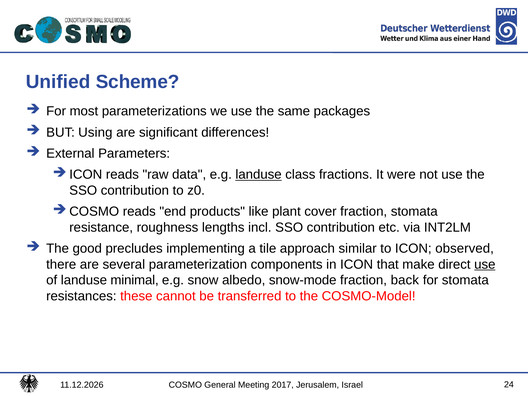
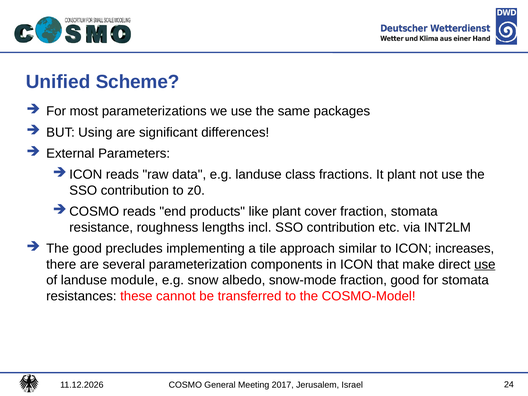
landuse at (259, 175) underline: present -> none
It were: were -> plant
observed: observed -> increases
minimal: minimal -> module
fraction back: back -> good
